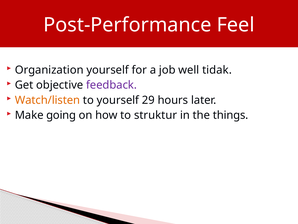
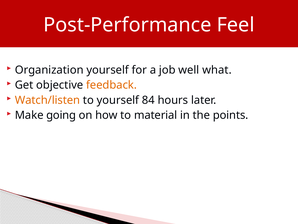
tidak: tidak -> what
feedback colour: purple -> orange
29: 29 -> 84
struktur: struktur -> material
things: things -> points
